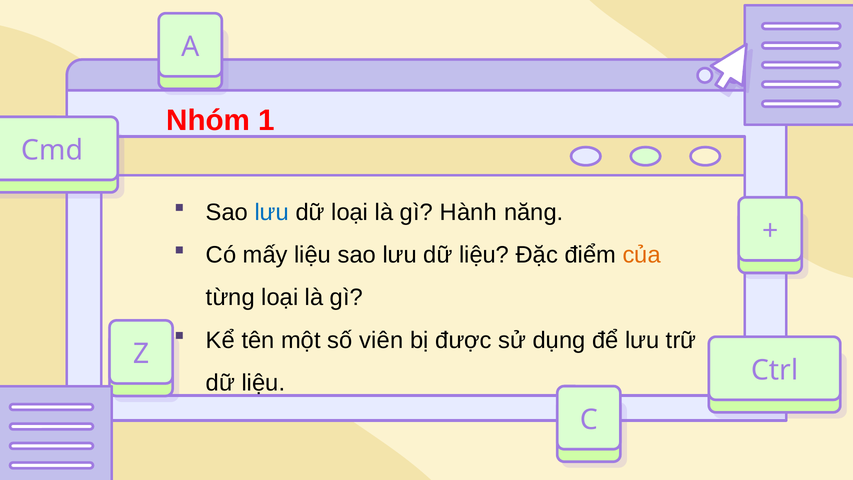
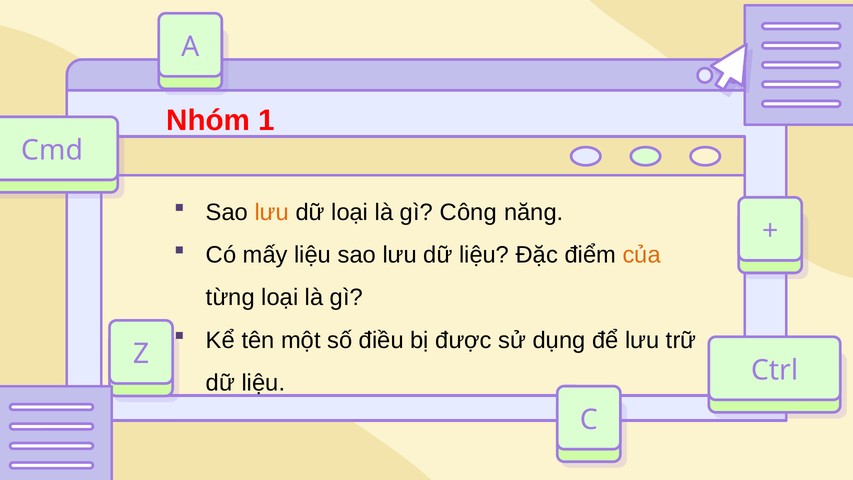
lưu at (272, 212) colour: blue -> orange
Hành: Hành -> Công
viên: viên -> điều
